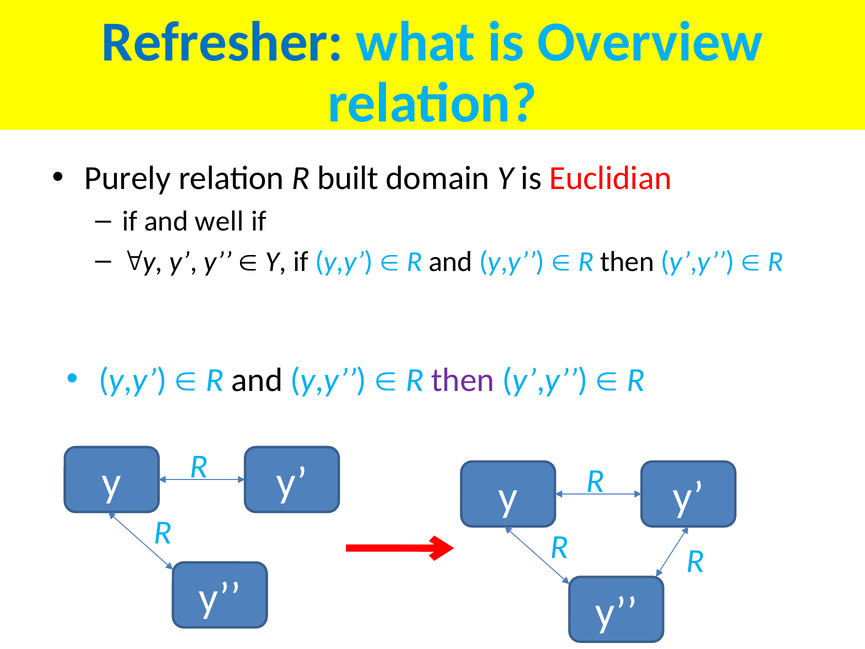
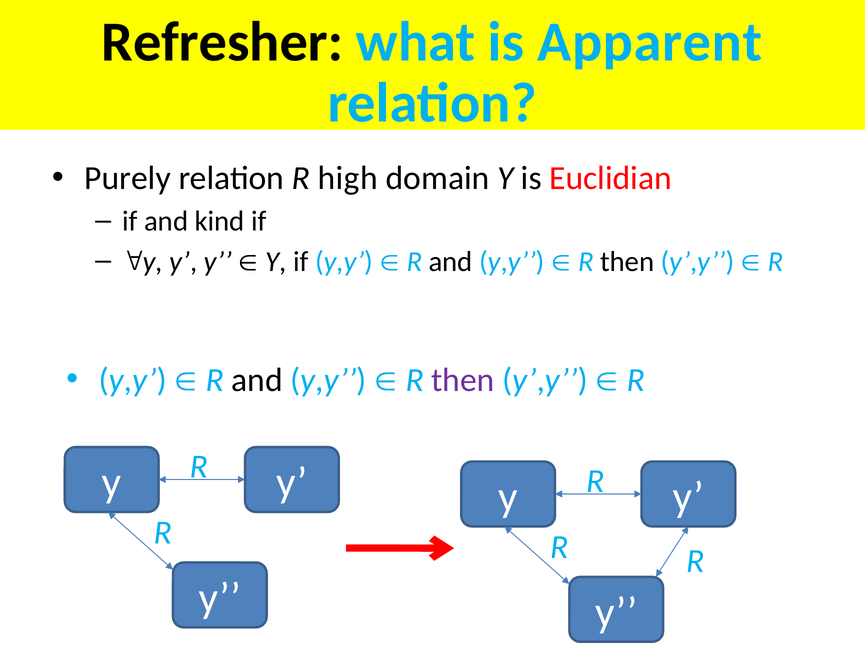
Refresher colour: blue -> black
Overview: Overview -> Apparent
built: built -> high
well: well -> kind
